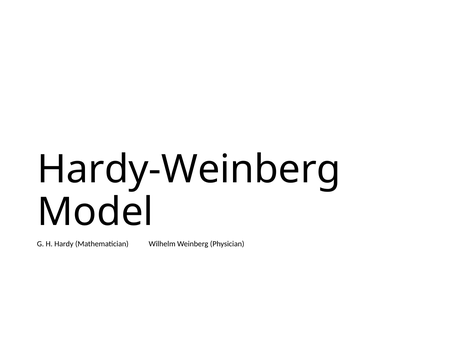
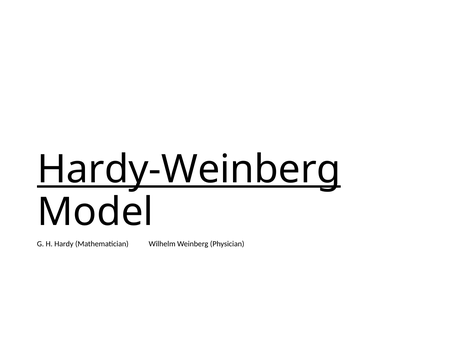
Hardy-Weinberg underline: none -> present
